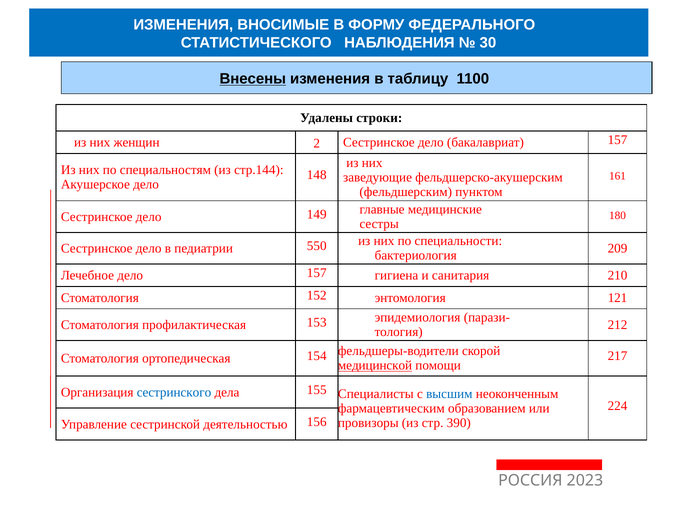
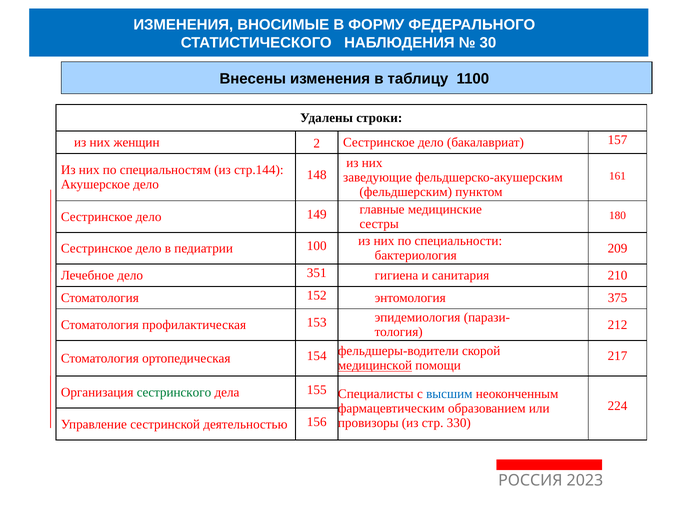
Внесены underline: present -> none
550: 550 -> 100
дело 157: 157 -> 351
121: 121 -> 375
сестринского colour: blue -> green
390: 390 -> 330
